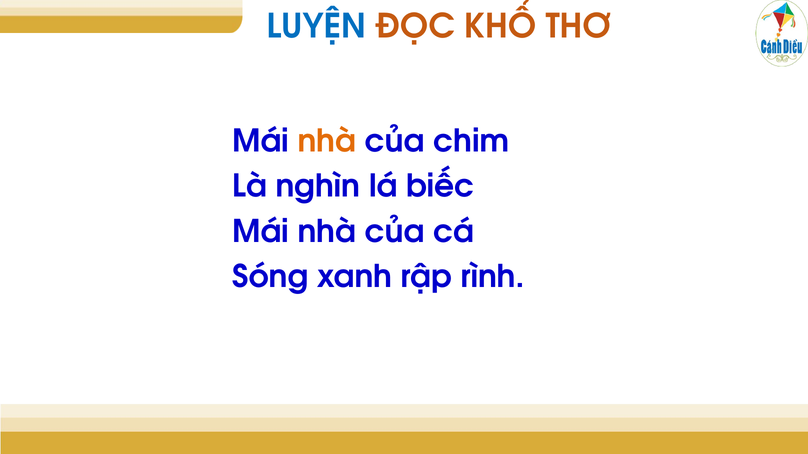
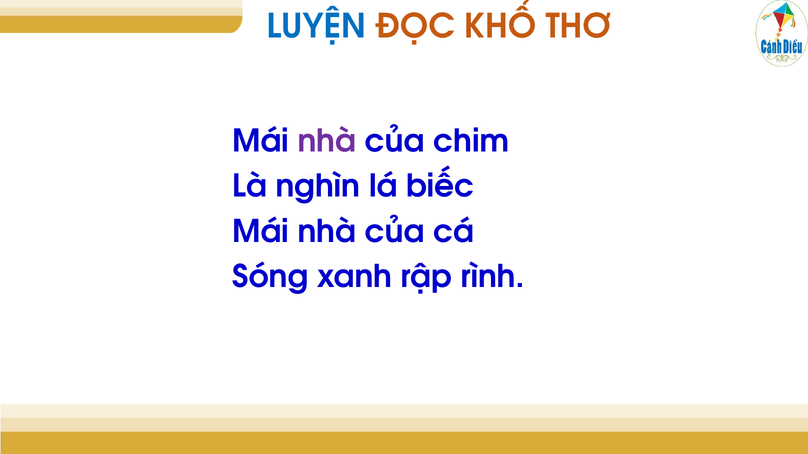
nhà at (327, 141) colour: orange -> purple
